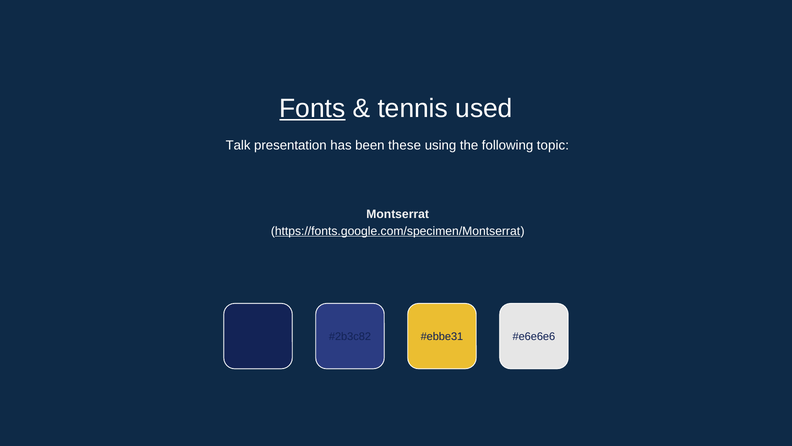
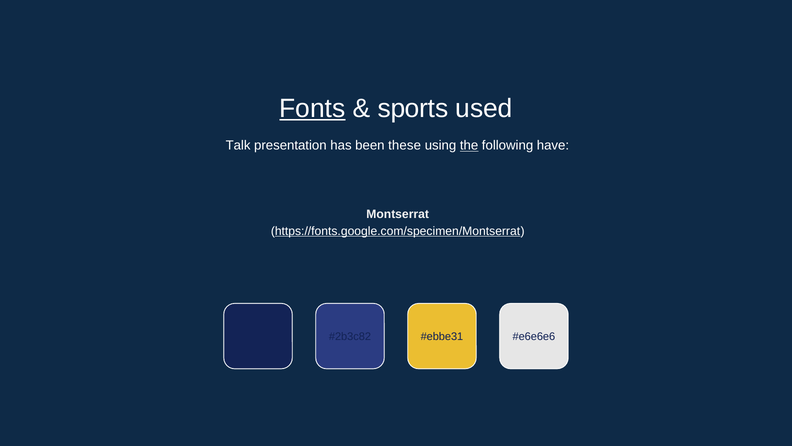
tennis: tennis -> sports
the underline: none -> present
topic: topic -> have
